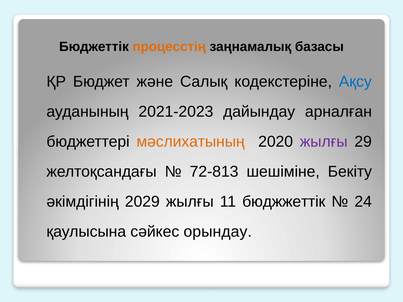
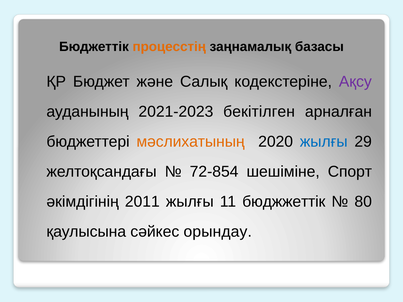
Ақсу colour: blue -> purple
дайындау: дайындау -> бекітілген
жылғы at (324, 142) colour: purple -> blue
72-813: 72-813 -> 72-854
Бекіту: Бекіту -> Спорт
2029: 2029 -> 2011
24: 24 -> 80
